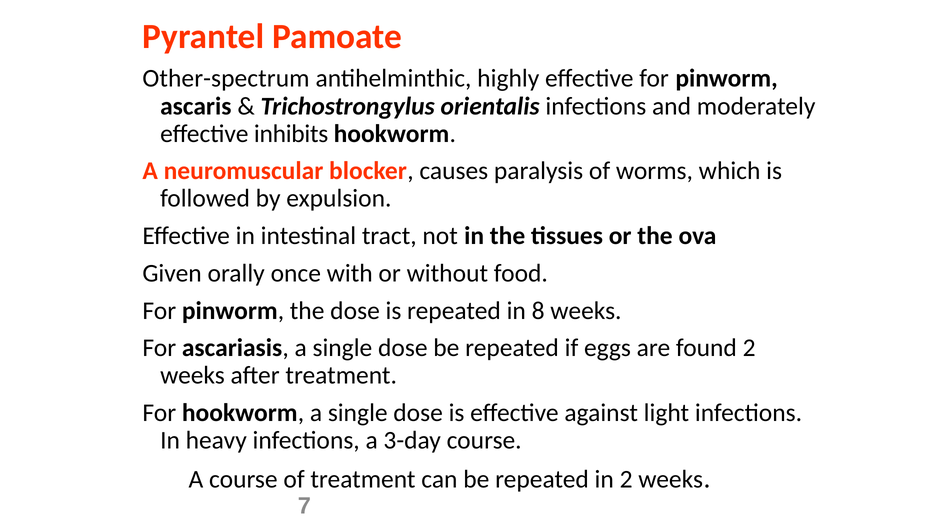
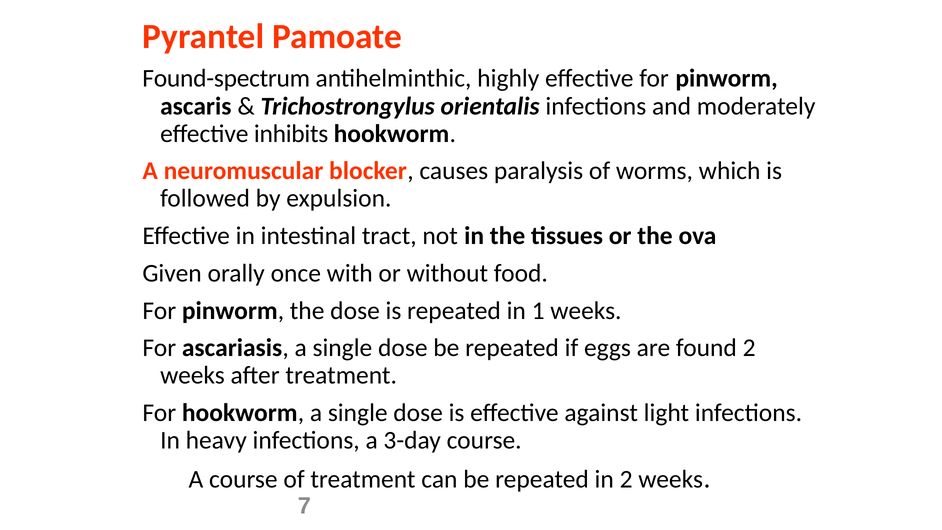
Other-spectrum: Other-spectrum -> Found-spectrum
8: 8 -> 1
